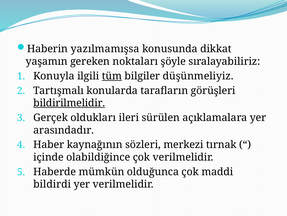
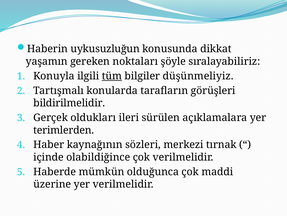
yazılmamışsa: yazılmamışsa -> uykusuzluğun
bildirilmelidir underline: present -> none
arasındadır: arasındadır -> terimlerden
bildirdi: bildirdi -> üzerine
